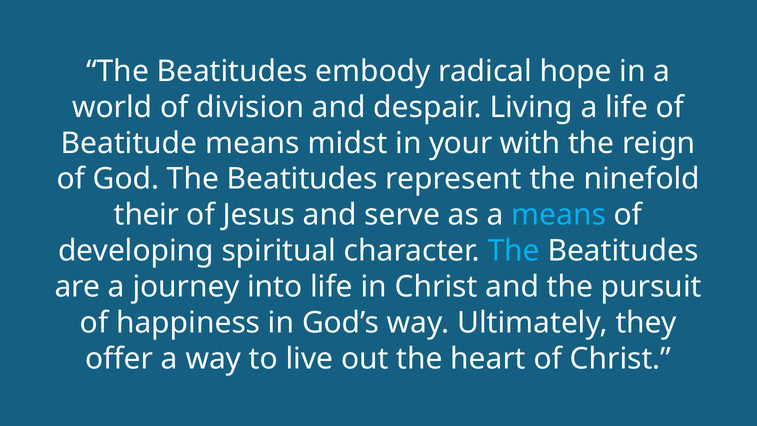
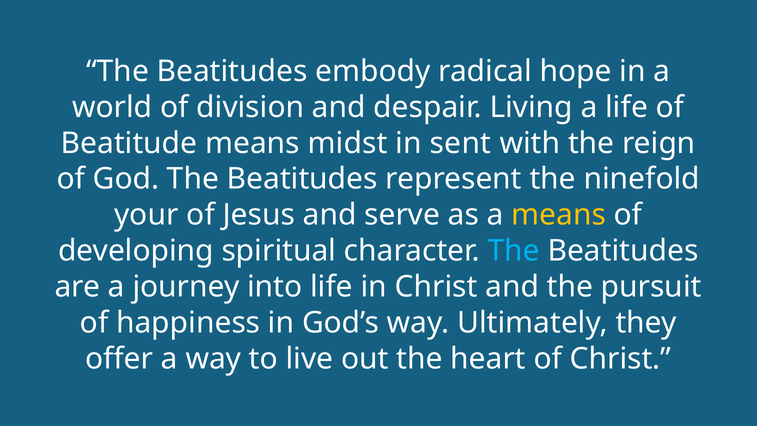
your: your -> sent
their: their -> your
means at (559, 215) colour: light blue -> yellow
